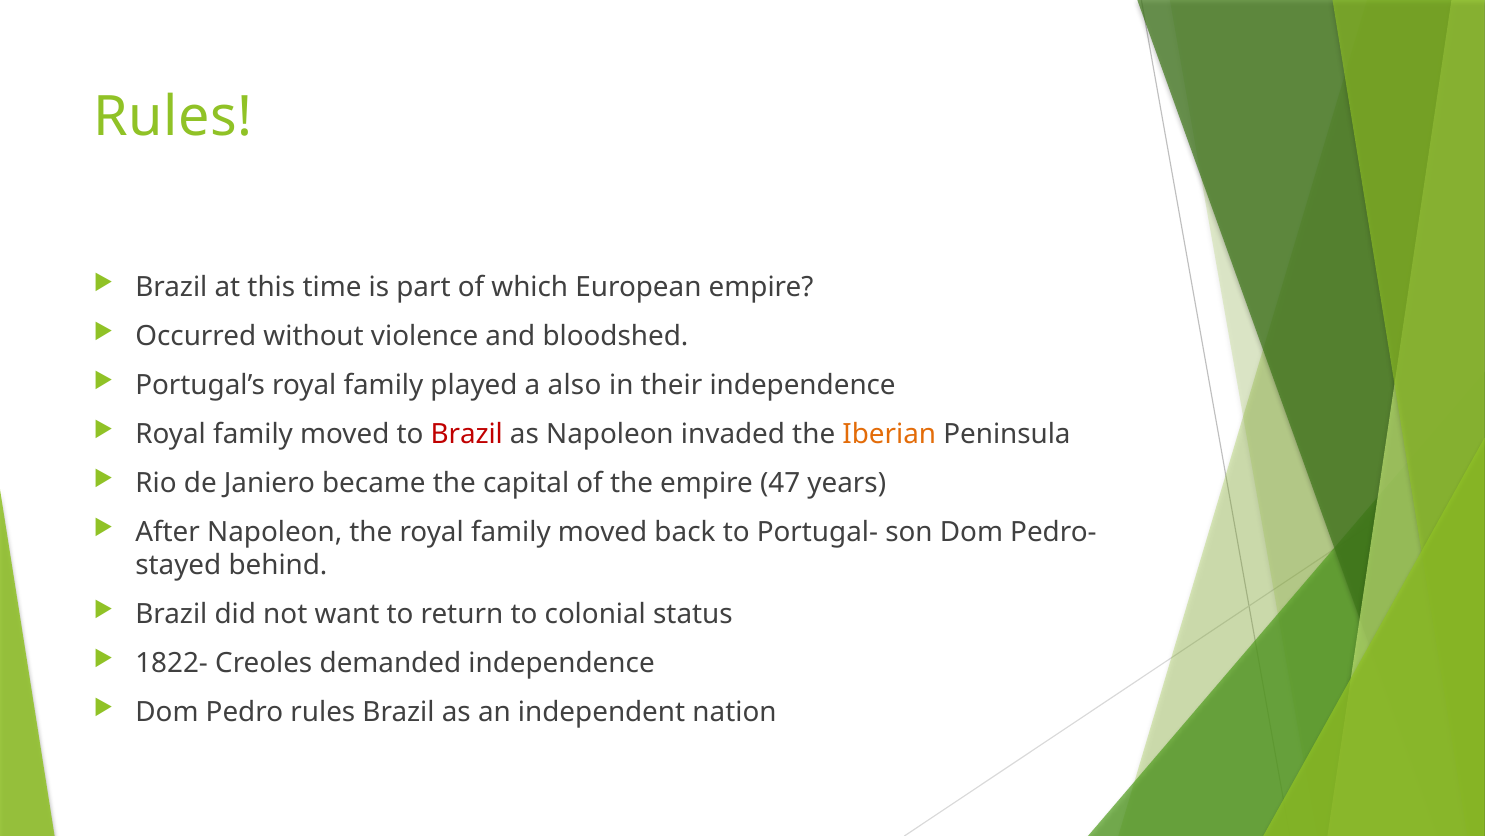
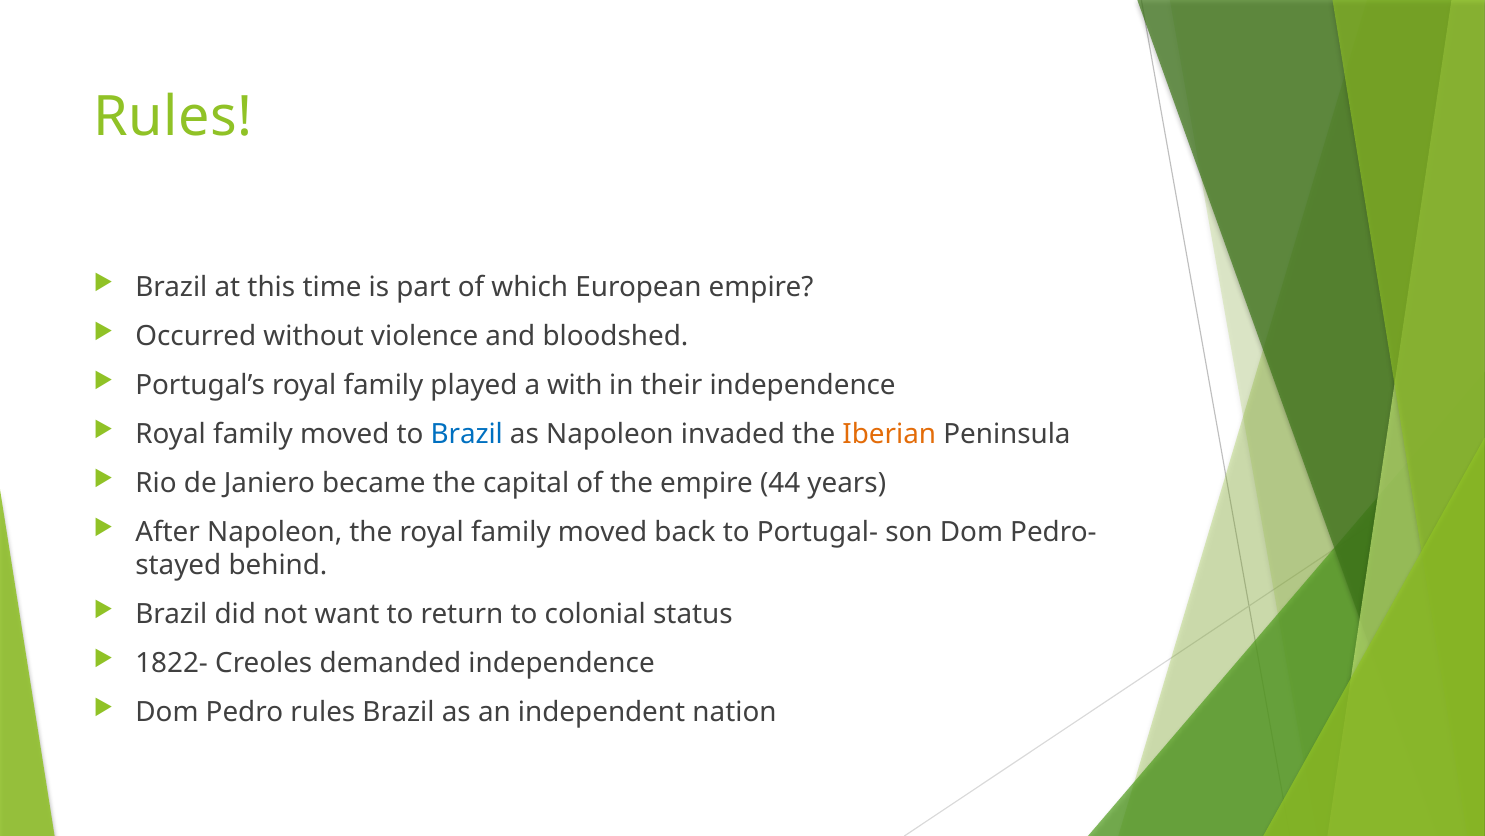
also: also -> with
Brazil at (467, 434) colour: red -> blue
47: 47 -> 44
